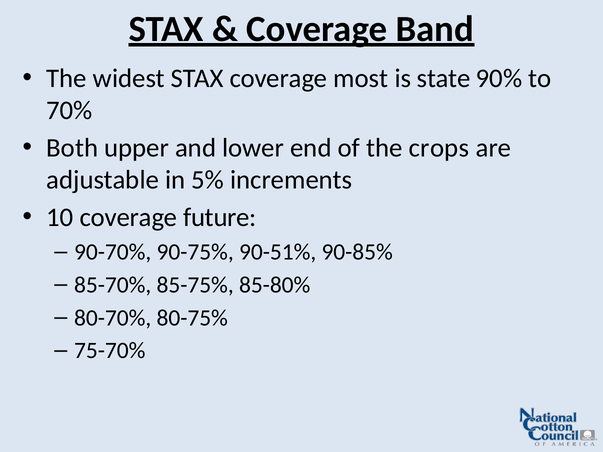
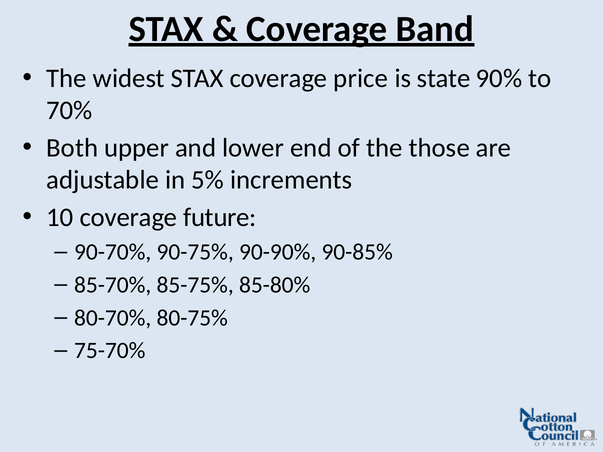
most: most -> price
crops: crops -> those
90-51%: 90-51% -> 90-90%
